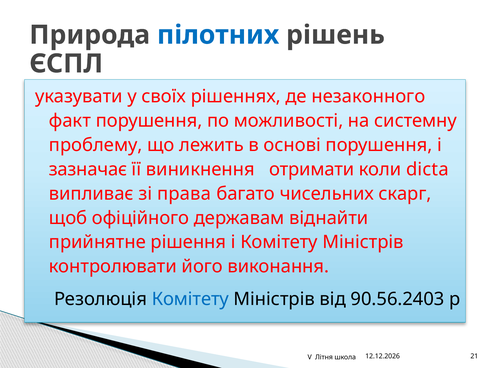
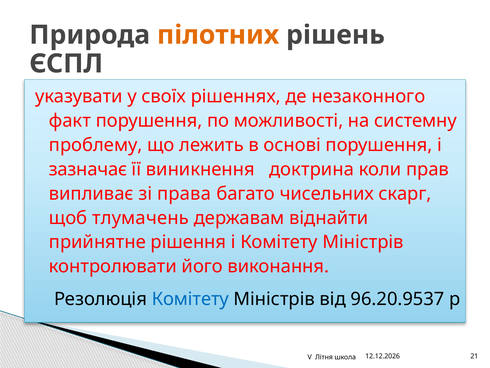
пілотних colour: blue -> orange
отримати: отримати -> доктрина
dicta: dicta -> прав
офіційного: офіційного -> тлумачень
90.56.2403: 90.56.2403 -> 96.20.9537
